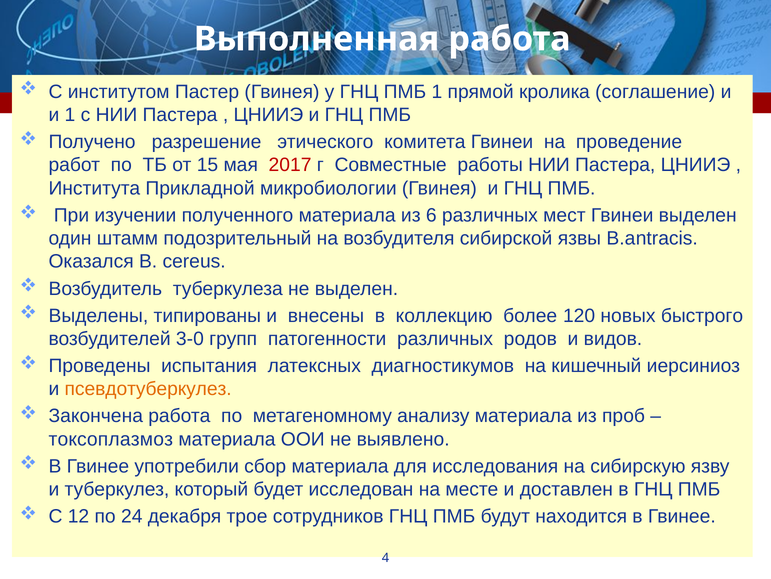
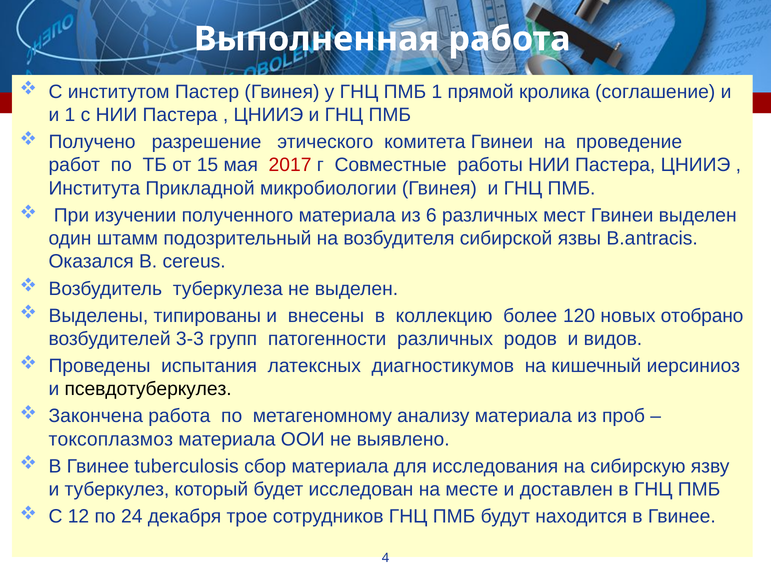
быстрого: быстрого -> отобрано
3-0: 3-0 -> 3-3
псевдотуберкулез colour: orange -> black
употребили: употребили -> tuberculosis
